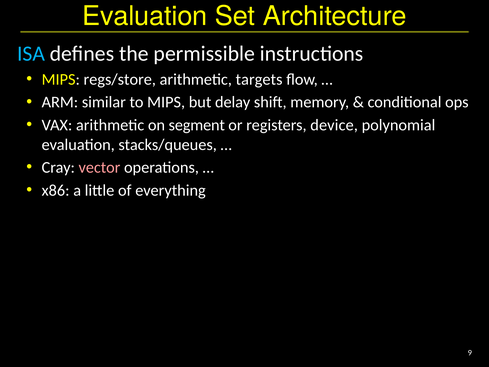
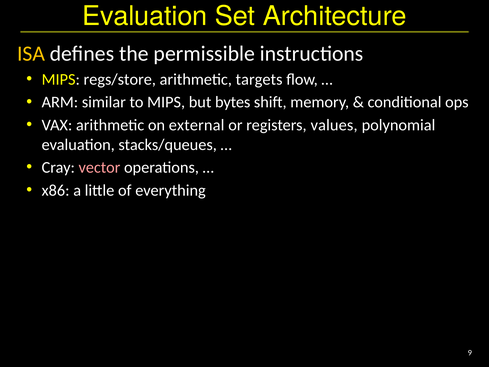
ISA colour: light blue -> yellow
delay: delay -> bytes
segment: segment -> external
device: device -> values
